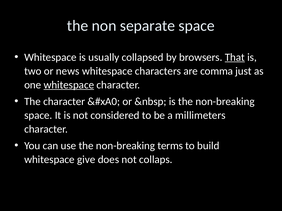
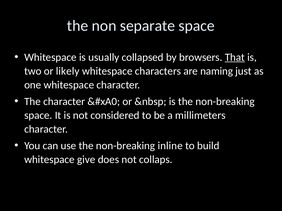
news: news -> likely
comma: comma -> naming
whitespace at (69, 85) underline: present -> none
terms: terms -> inline
